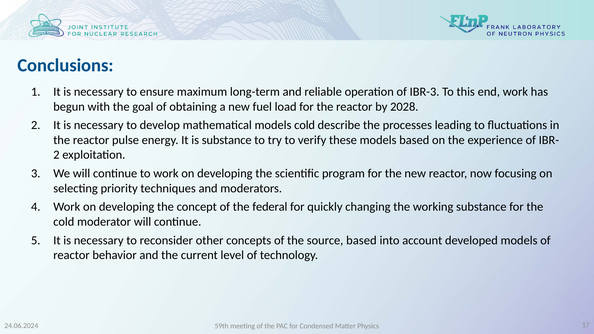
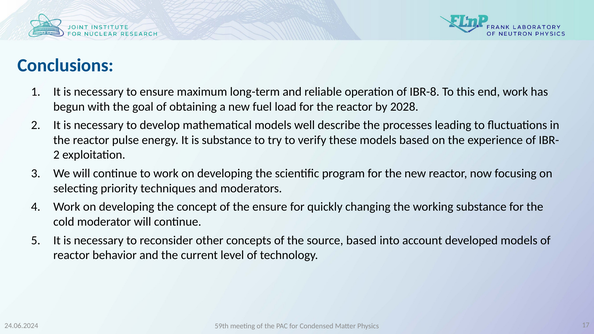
IBR-3: IBR-3 -> IBR-8
models cold: cold -> well
the federal: federal -> ensure
